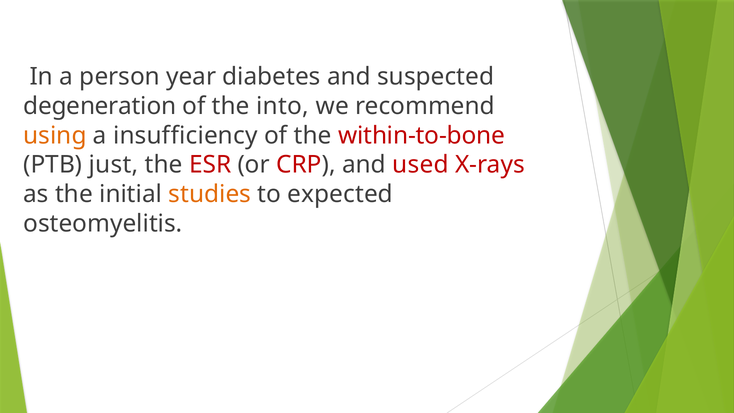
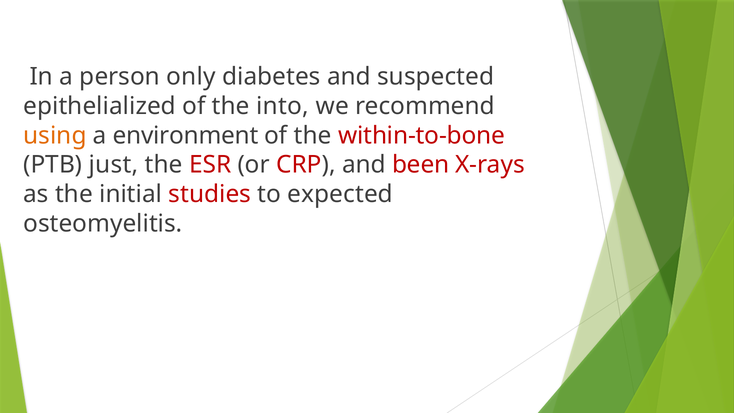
year: year -> only
degeneration: degeneration -> epithelialized
insufficiency: insufficiency -> environment
used: used -> been
studies colour: orange -> red
